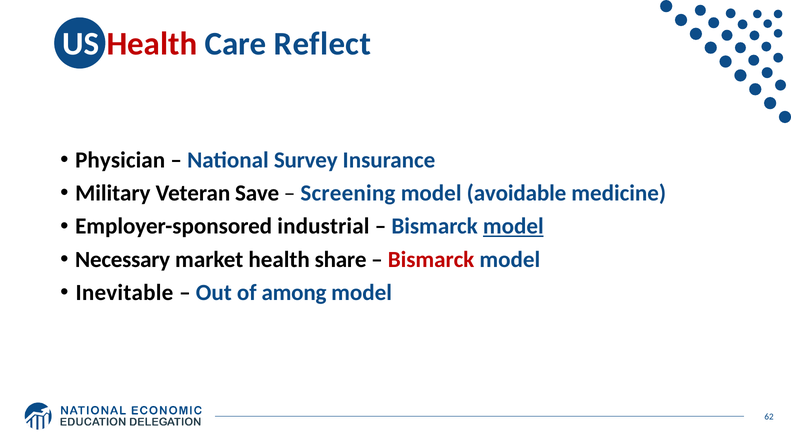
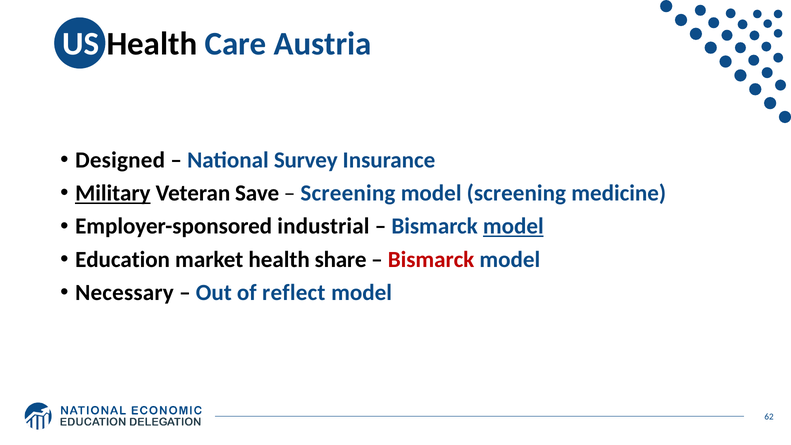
Health at (152, 44) colour: red -> black
Reflect: Reflect -> Austria
Physician: Physician -> Designed
Military underline: none -> present
model avoidable: avoidable -> screening
Necessary: Necessary -> Education
Inevitable: Inevitable -> Necessary
among: among -> reflect
